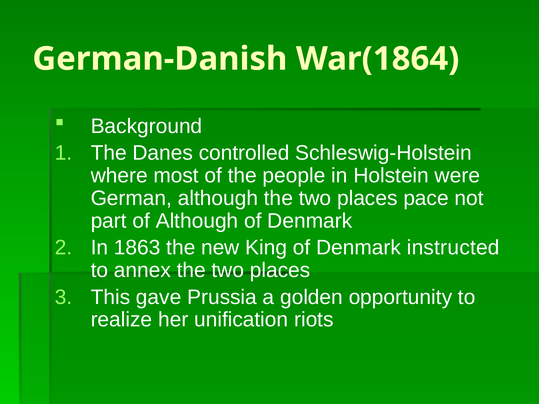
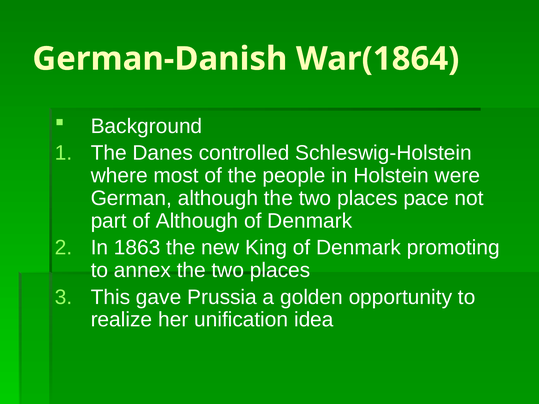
instructed: instructed -> promoting
riots: riots -> idea
